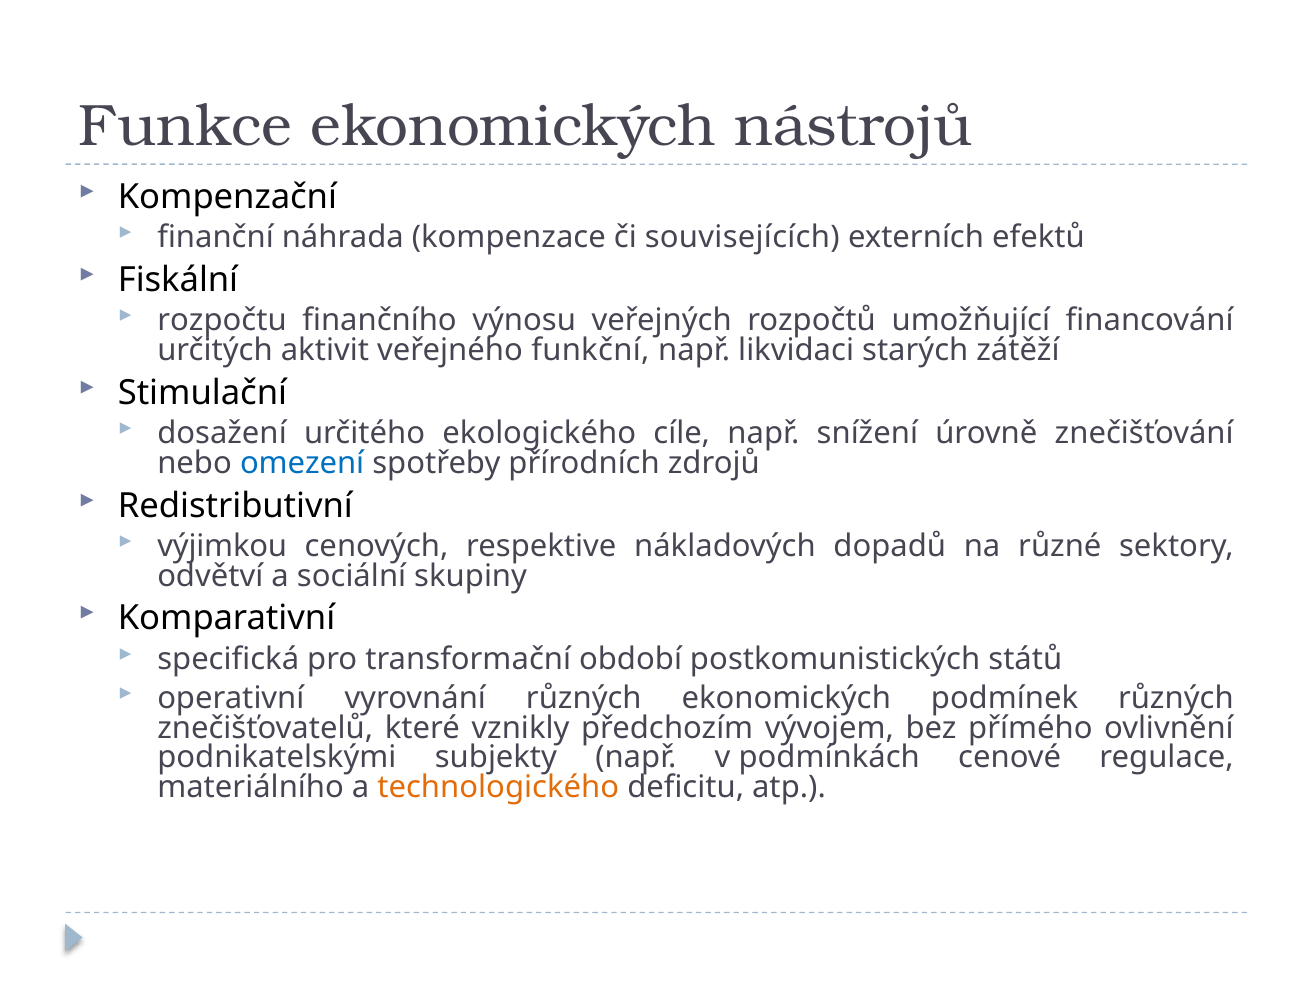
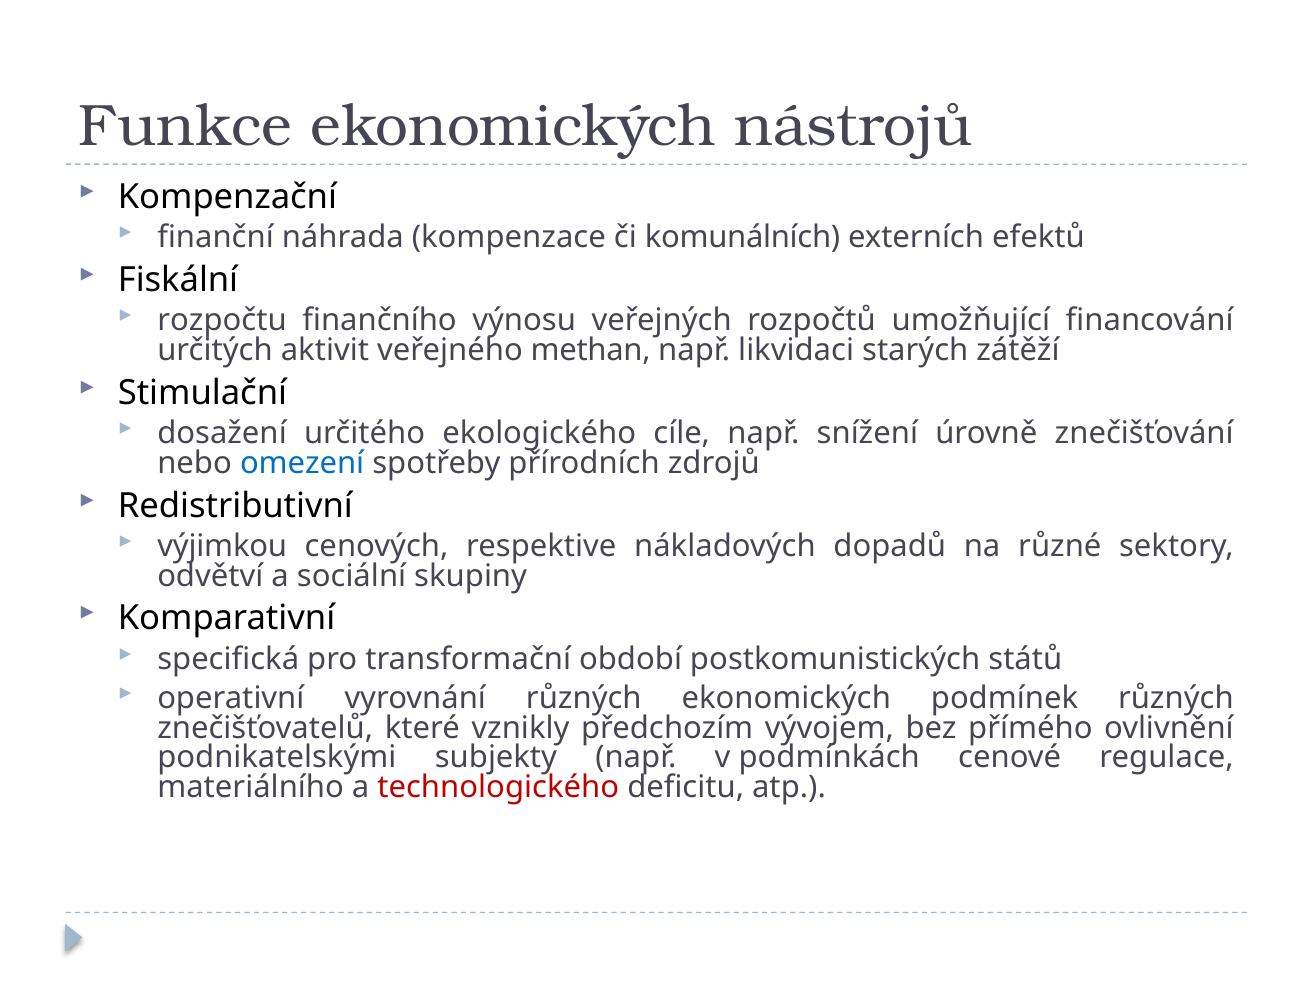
souvisejících: souvisejících -> komunálních
funkční: funkční -> methan
technologického colour: orange -> red
